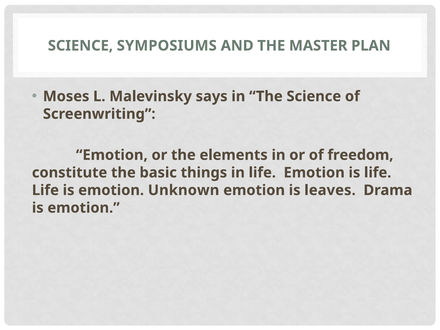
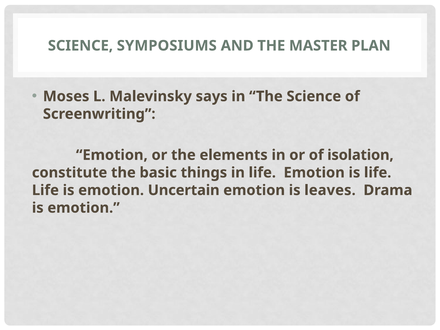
freedom: freedom -> isolation
Unknown: Unknown -> Uncertain
